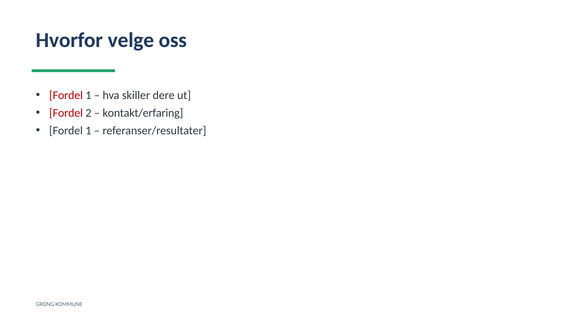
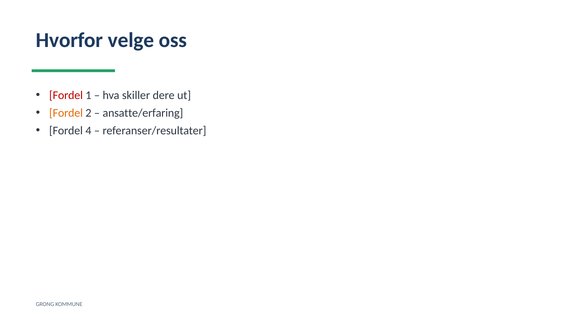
Fordel at (66, 113) colour: red -> orange
kontakt/erfaring: kontakt/erfaring -> ansatte/erfaring
1 at (88, 131): 1 -> 4
